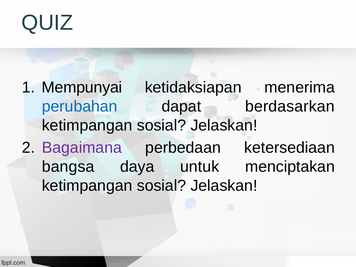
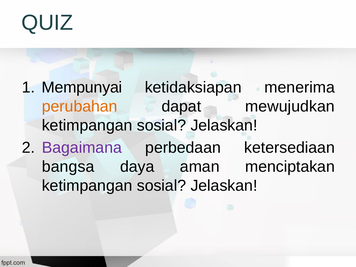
perubahan colour: blue -> orange
berdasarkan: berdasarkan -> mewujudkan
untuk: untuk -> aman
